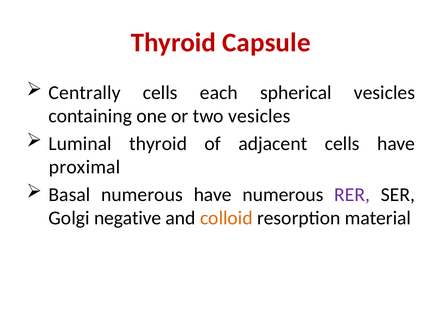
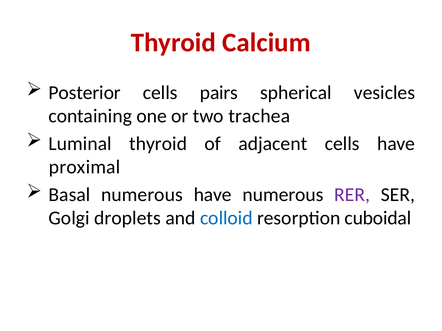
Capsule: Capsule -> Calcium
Centrally: Centrally -> Posterior
each: each -> pairs
two vesicles: vesicles -> trachea
negative: negative -> droplets
colloid colour: orange -> blue
material: material -> cuboidal
